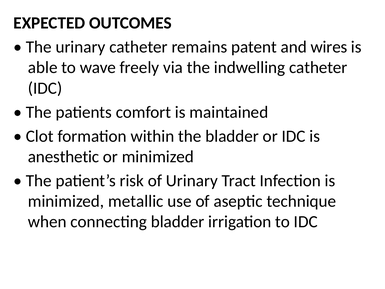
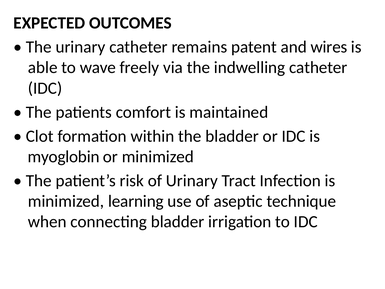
anesthetic: anesthetic -> myoglobin
metallic: metallic -> learning
